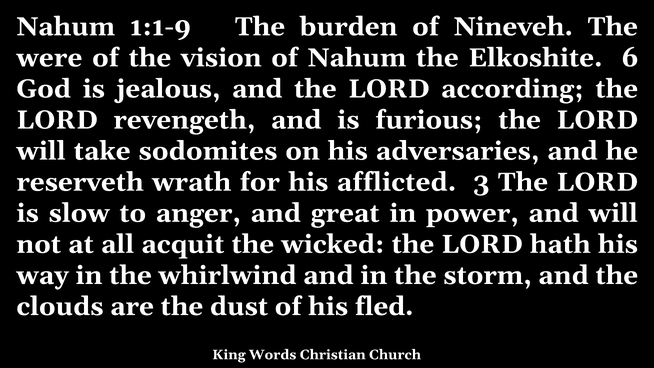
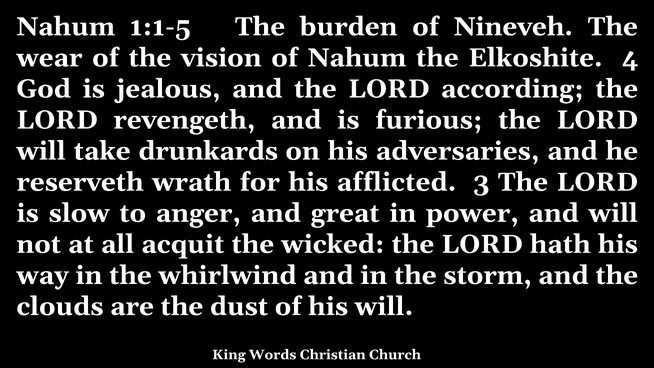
1:1-9: 1:1-9 -> 1:1-5
were: were -> wear
6: 6 -> 4
sodomites: sodomites -> drunkards
his fled: fled -> will
